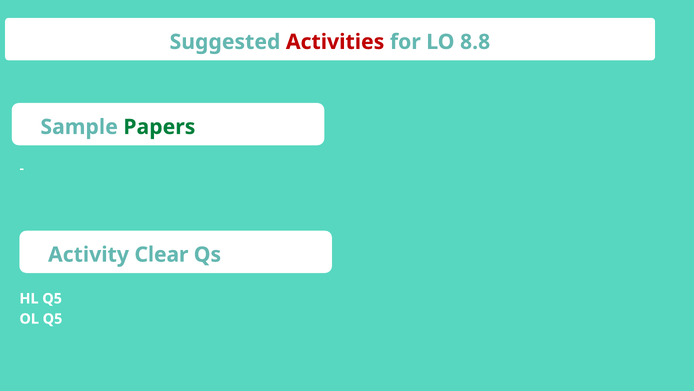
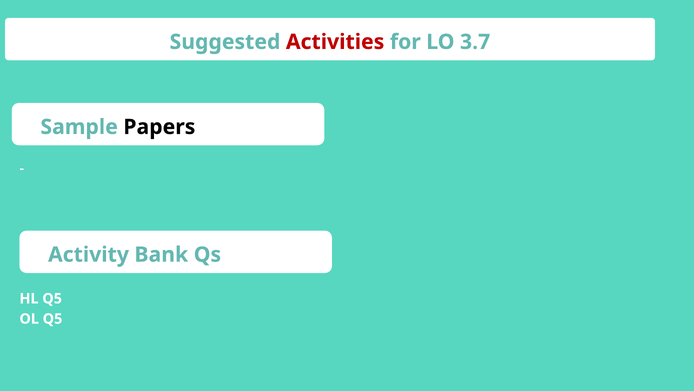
8.8: 8.8 -> 3.7
Papers colour: green -> black
Clear: Clear -> Bank
